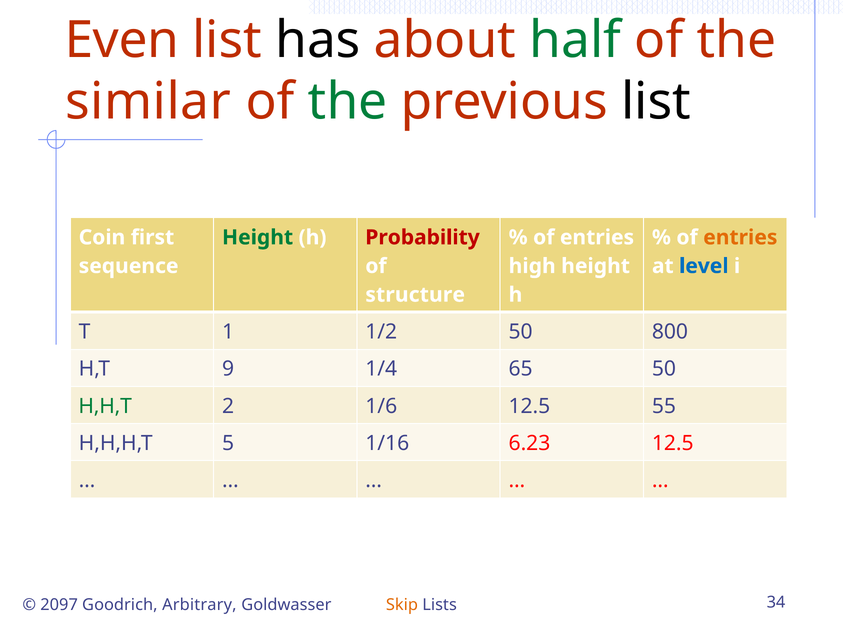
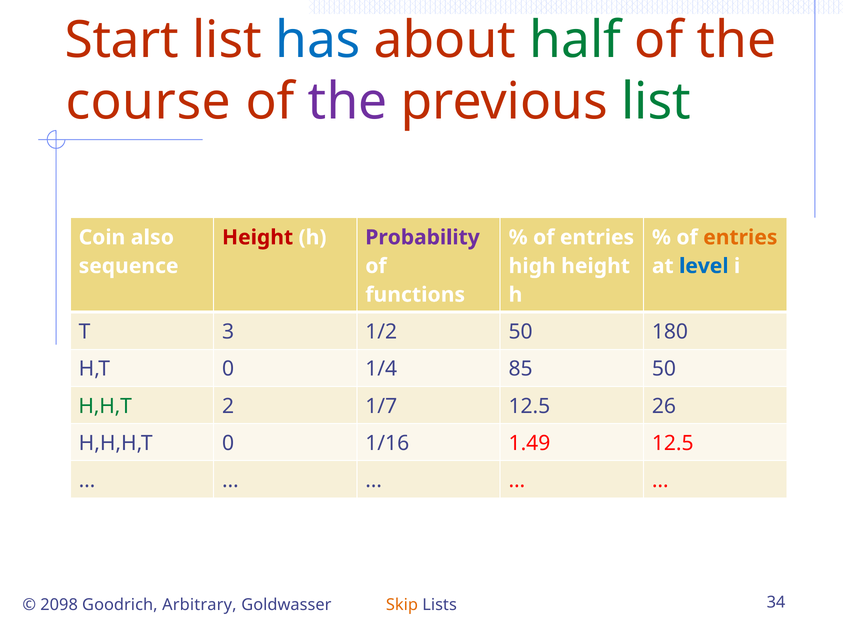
Even: Even -> Start
has colour: black -> blue
similar: similar -> course
the at (348, 102) colour: green -> purple
list at (656, 102) colour: black -> green
first: first -> also
Height at (258, 238) colour: green -> red
Probability colour: red -> purple
structure: structure -> functions
1: 1 -> 3
800: 800 -> 180
H,T 9: 9 -> 0
65: 65 -> 85
1/6: 1/6 -> 1/7
55: 55 -> 26
H,H,H,T 5: 5 -> 0
6.23: 6.23 -> 1.49
2097: 2097 -> 2098
